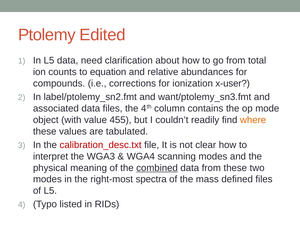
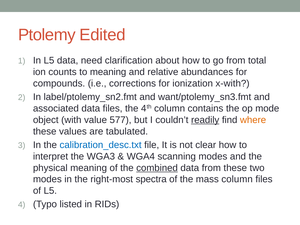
to equation: equation -> meaning
x-user: x-user -> x-with
455: 455 -> 577
readily underline: none -> present
calibration_desc.txt colour: red -> blue
mass defined: defined -> column
